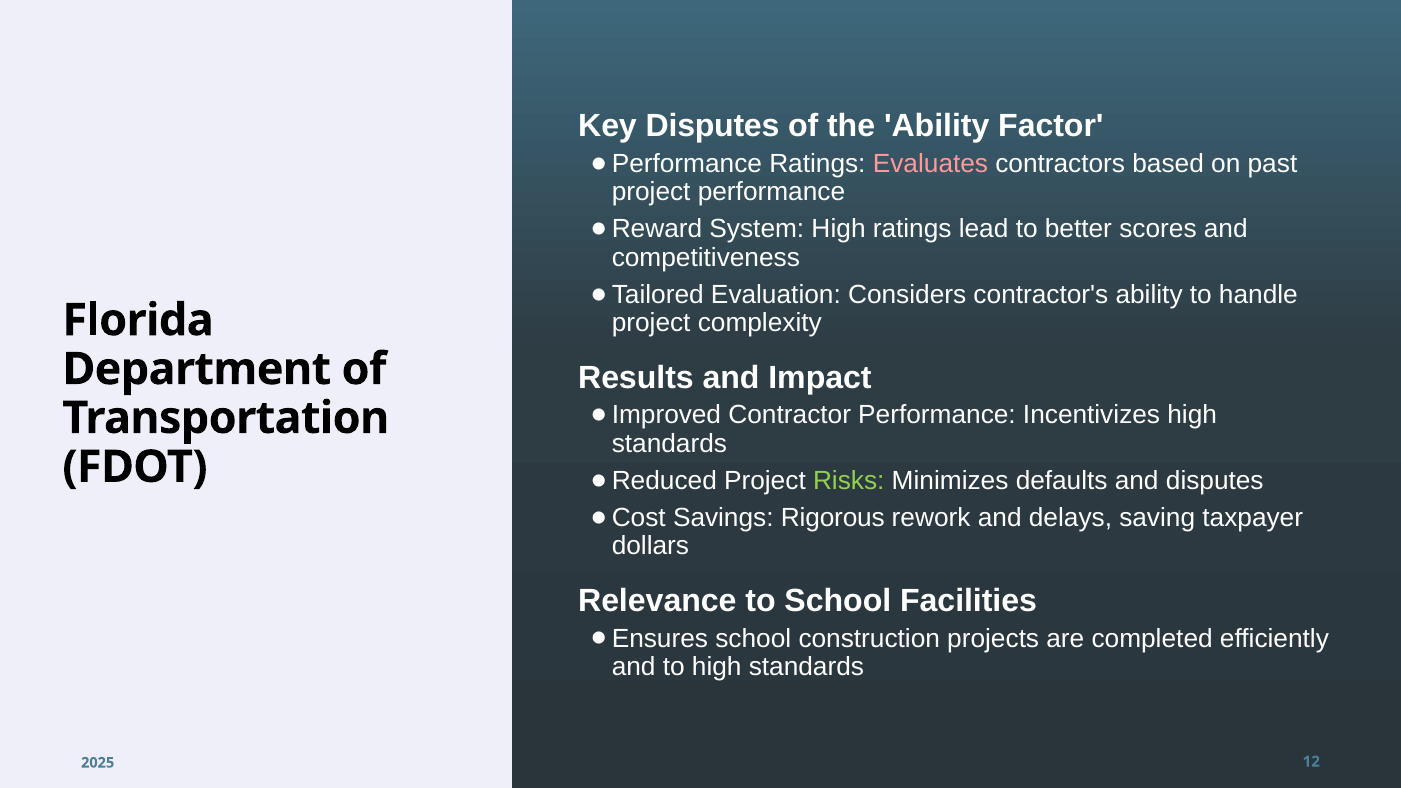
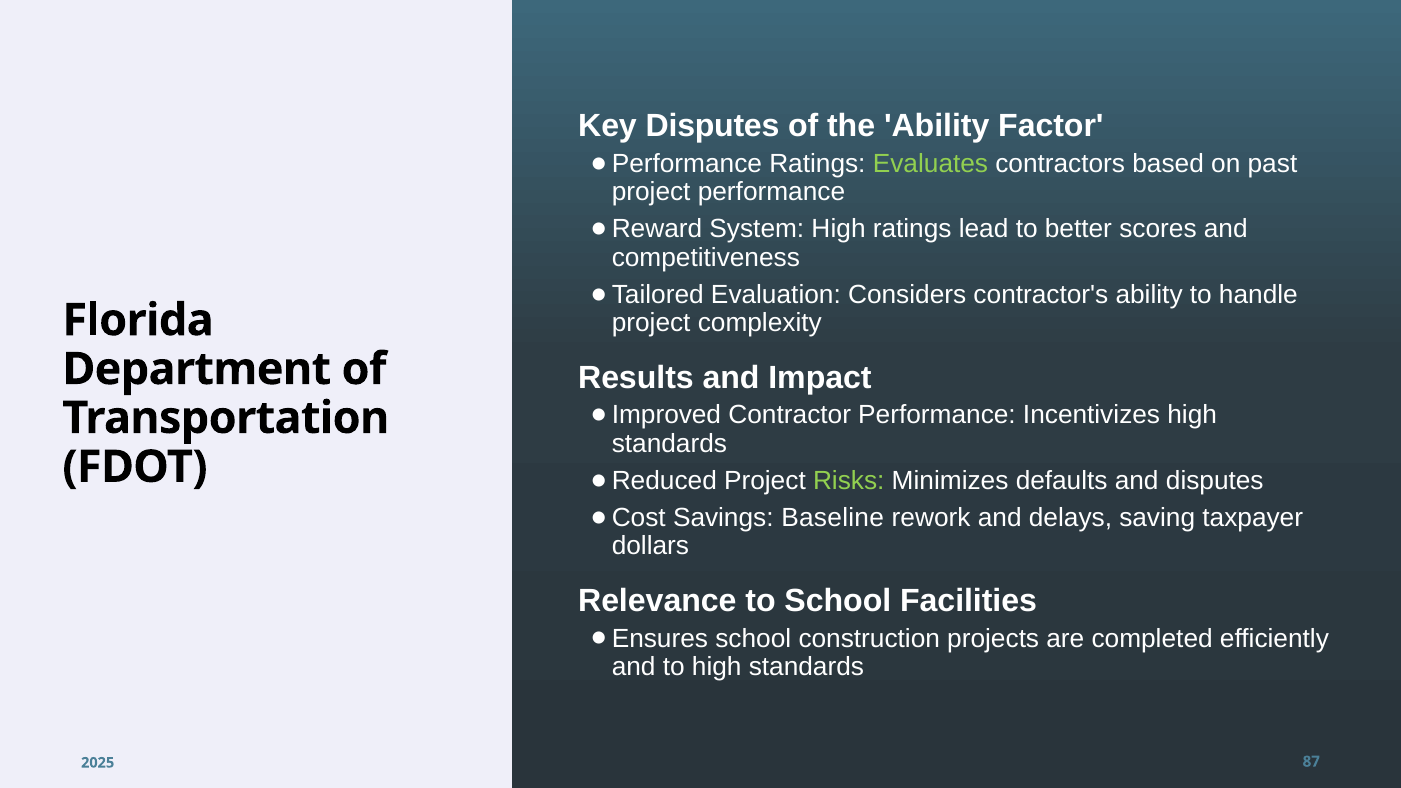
Evaluates colour: pink -> light green
Rigorous: Rigorous -> Baseline
12: 12 -> 87
